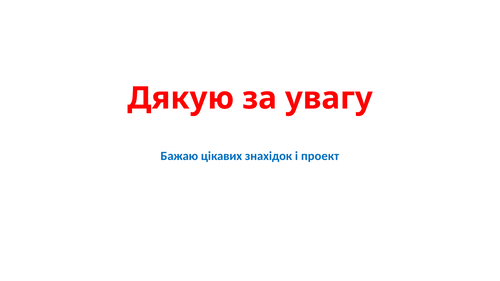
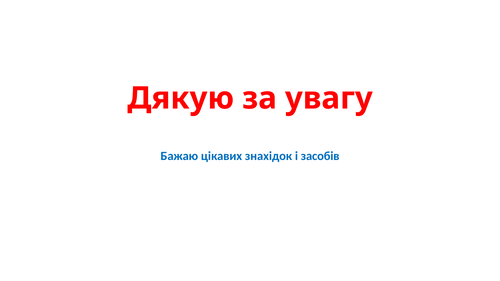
проект: проект -> засобів
